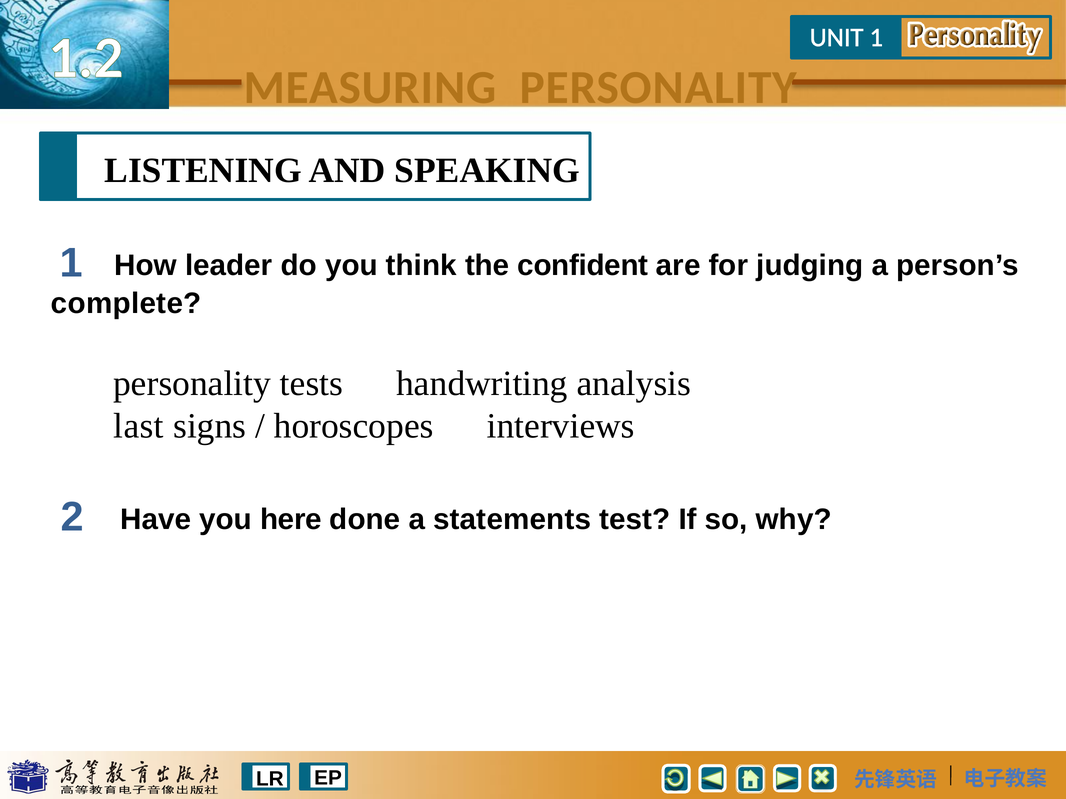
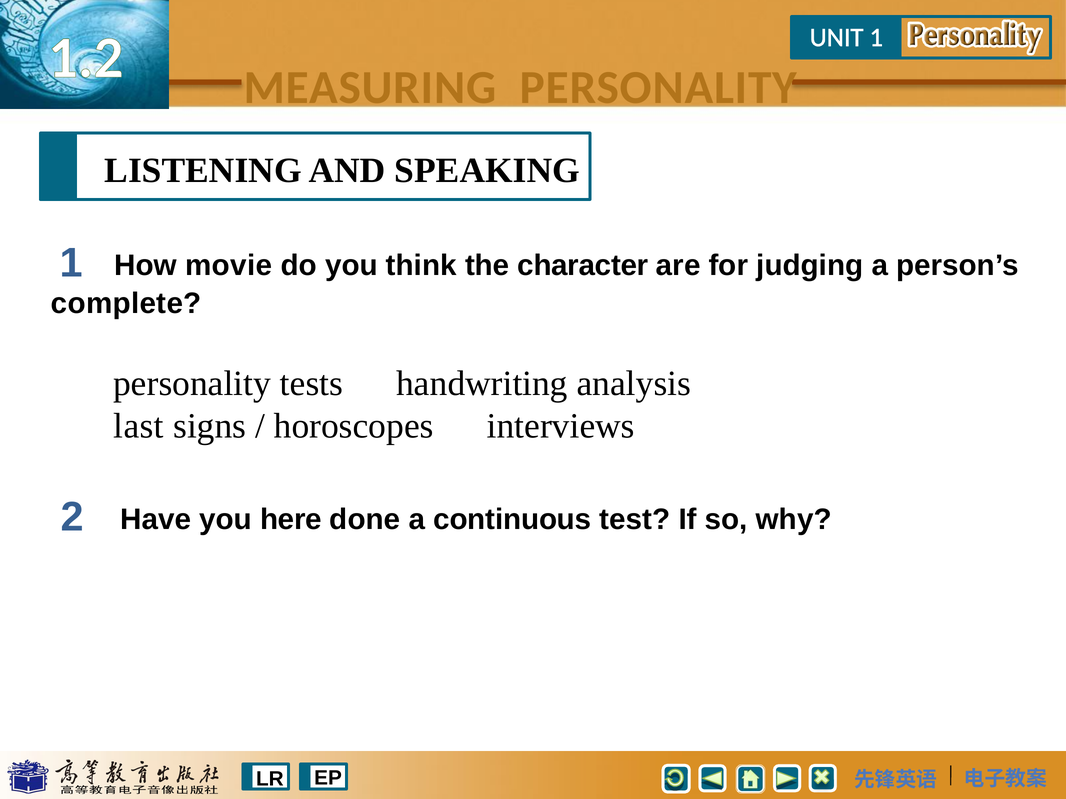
leader: leader -> movie
confident: confident -> character
statements: statements -> continuous
